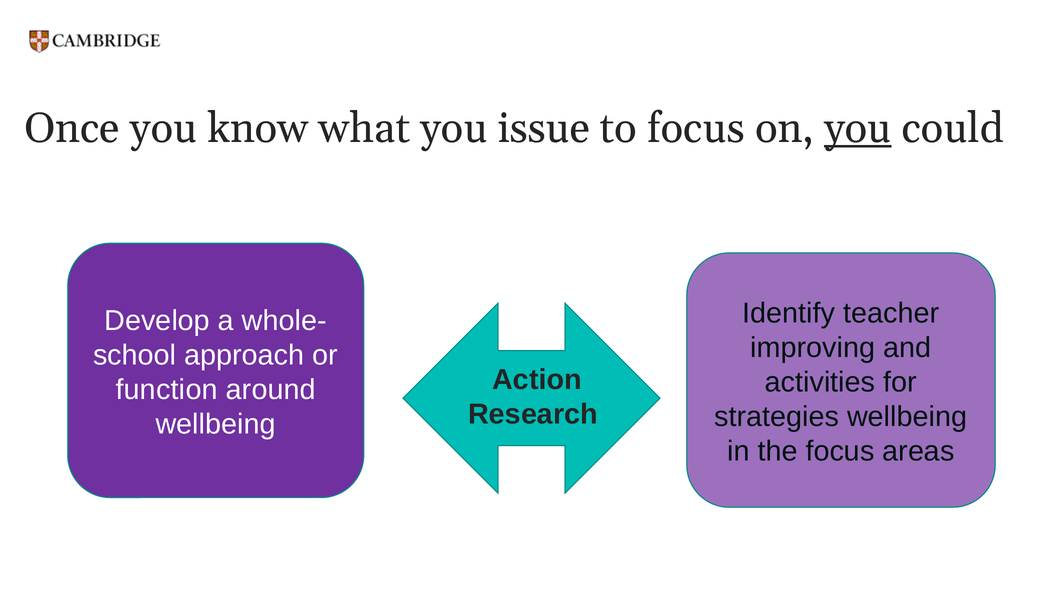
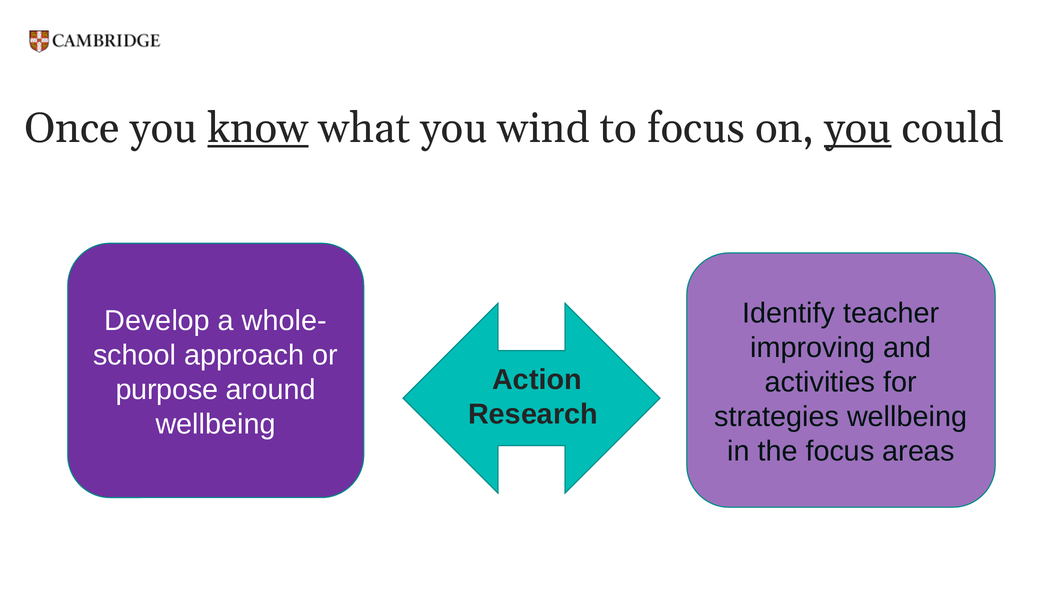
know underline: none -> present
issue: issue -> wind
function: function -> purpose
